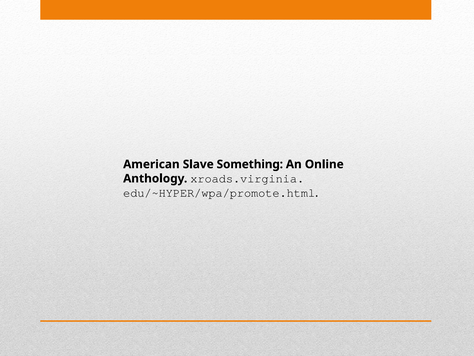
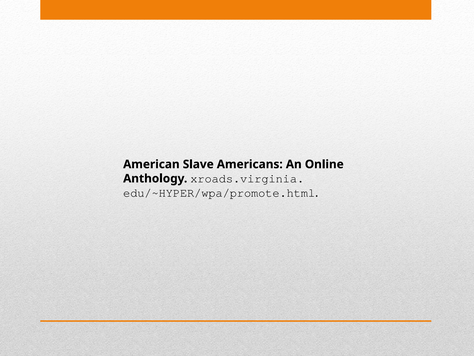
Something: Something -> Americans
